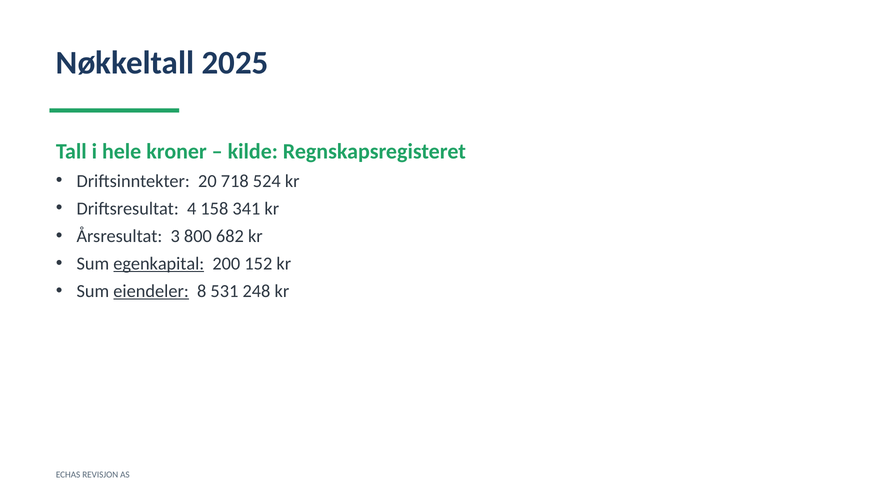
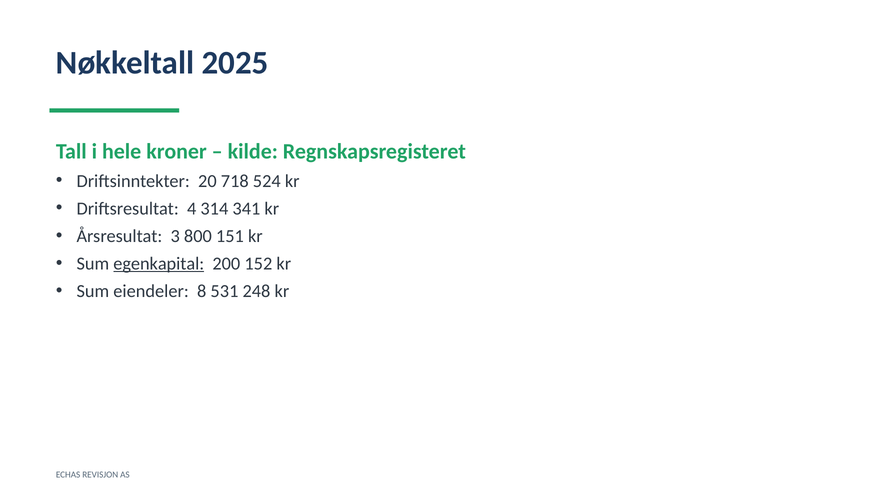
158: 158 -> 314
682: 682 -> 151
eiendeler underline: present -> none
